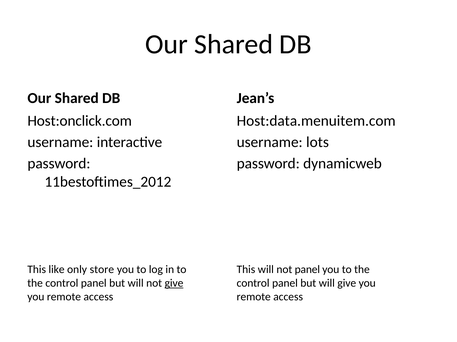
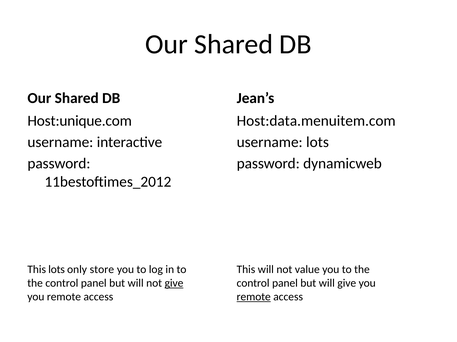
Host:onclick.com: Host:onclick.com -> Host:unique.com
This like: like -> lots
not panel: panel -> value
remote at (254, 297) underline: none -> present
